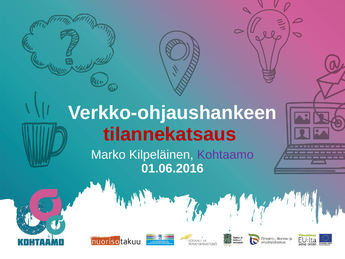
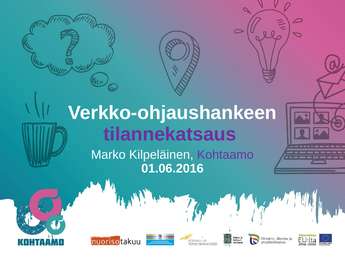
tilannekatsaus colour: red -> purple
